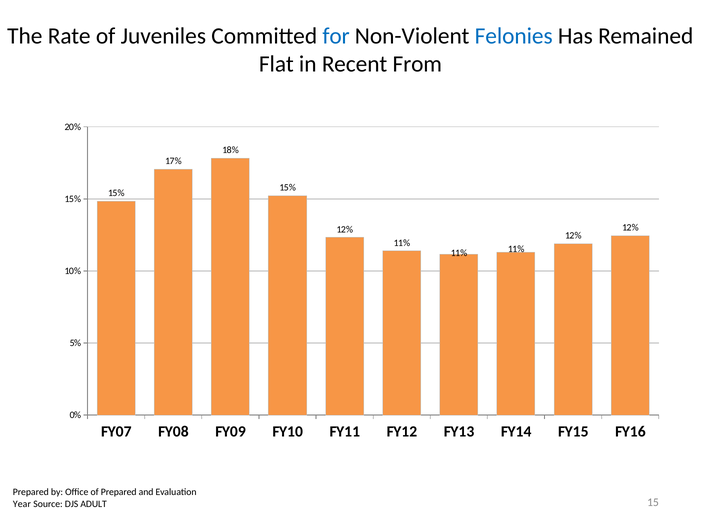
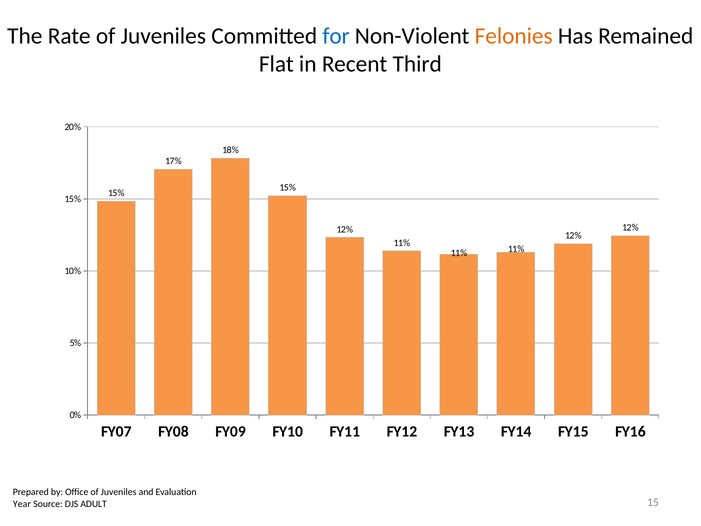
Felonies colour: blue -> orange
From: From -> Third
Office of Prepared: Prepared -> Juveniles
